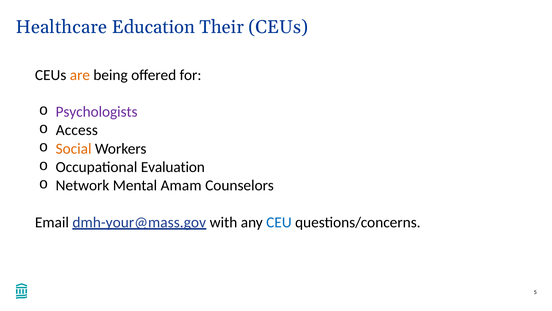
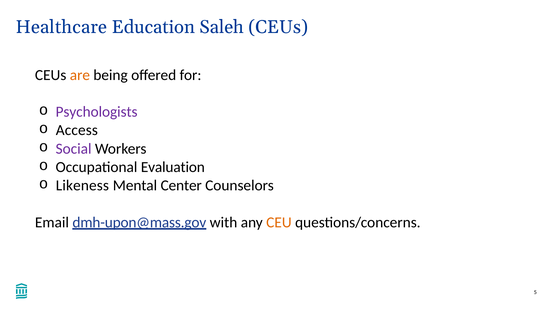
Their: Their -> Saleh
Social colour: orange -> purple
Network: Network -> Likeness
Amam: Amam -> Center
dmh-your@mass.gov: dmh-your@mass.gov -> dmh-upon@mass.gov
CEU colour: blue -> orange
